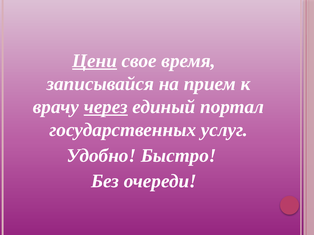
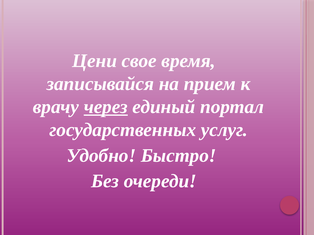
Цени underline: present -> none
